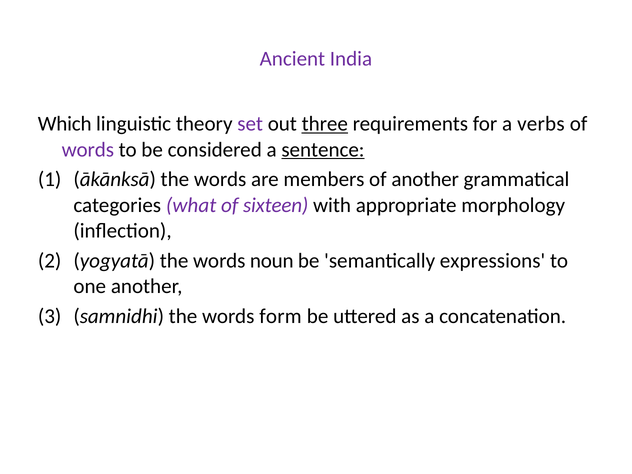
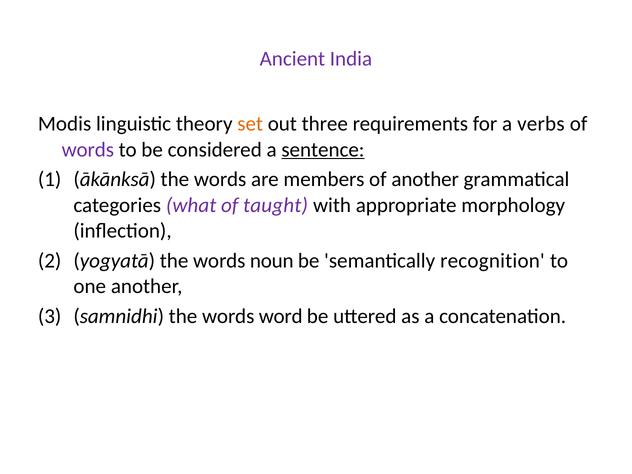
Which: Which -> Modis
set colour: purple -> orange
three underline: present -> none
sixteen: sixteen -> taught
expressions: expressions -> recognition
form: form -> word
